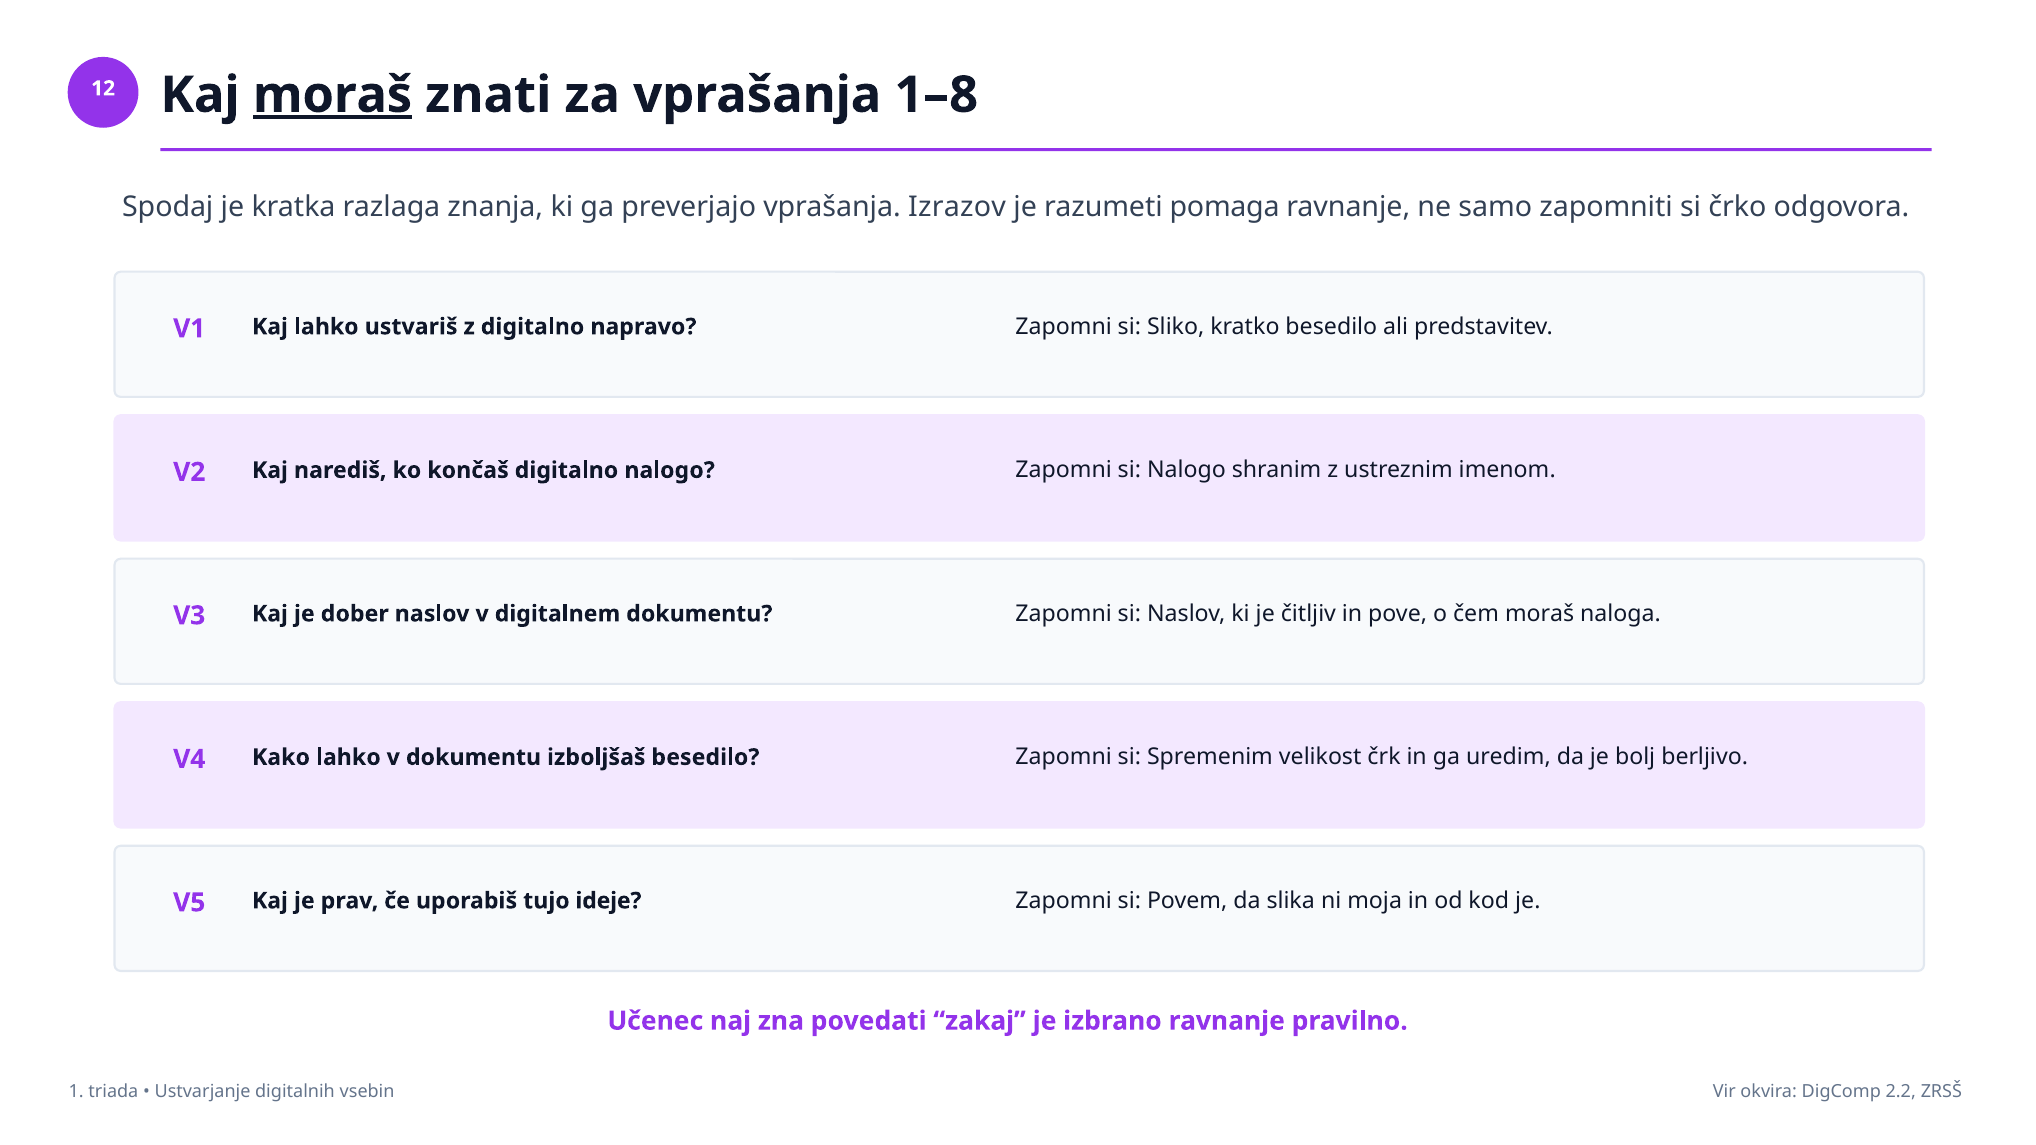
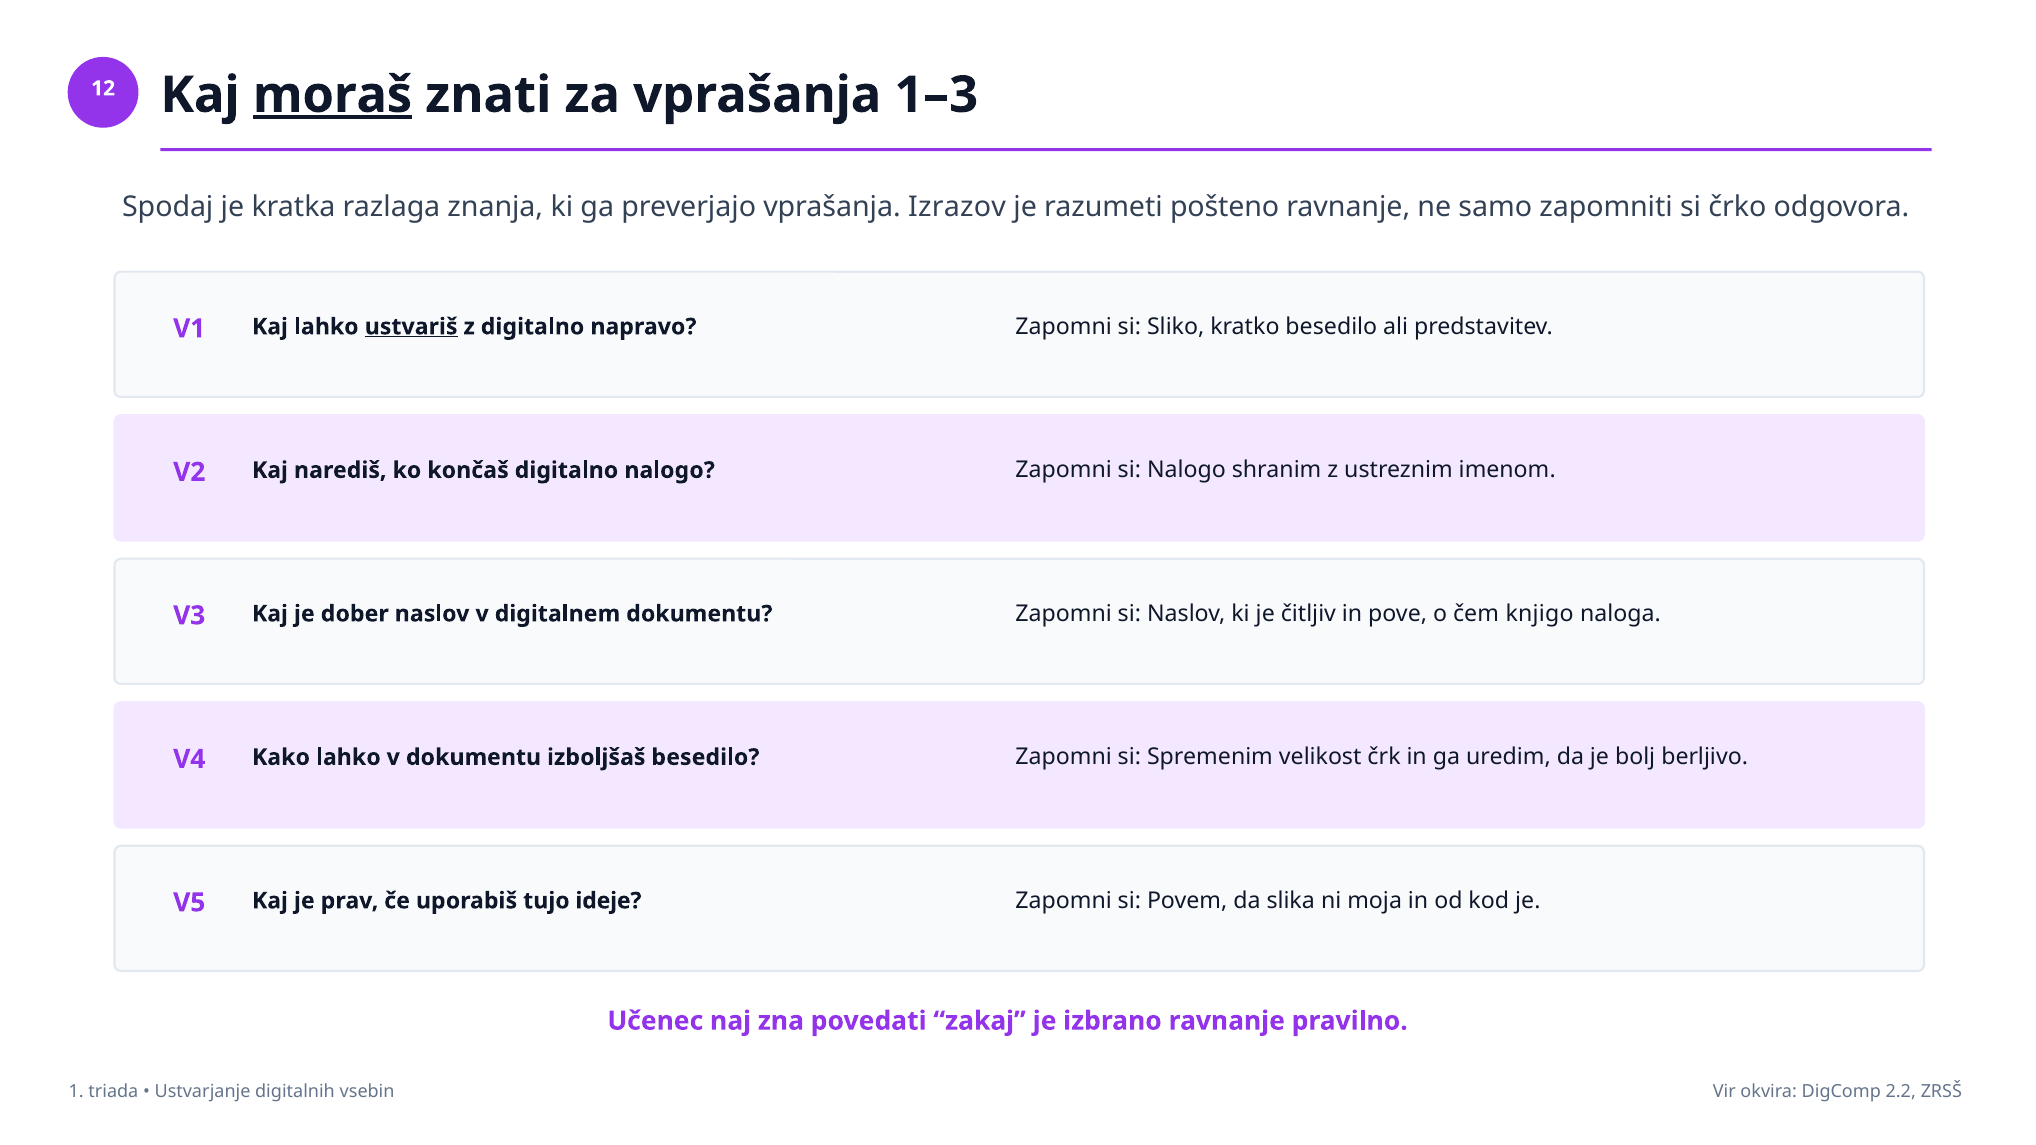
1–8: 1–8 -> 1–3
pomaga: pomaga -> pošteno
ustvariš underline: none -> present
čem moraš: moraš -> knjigo
